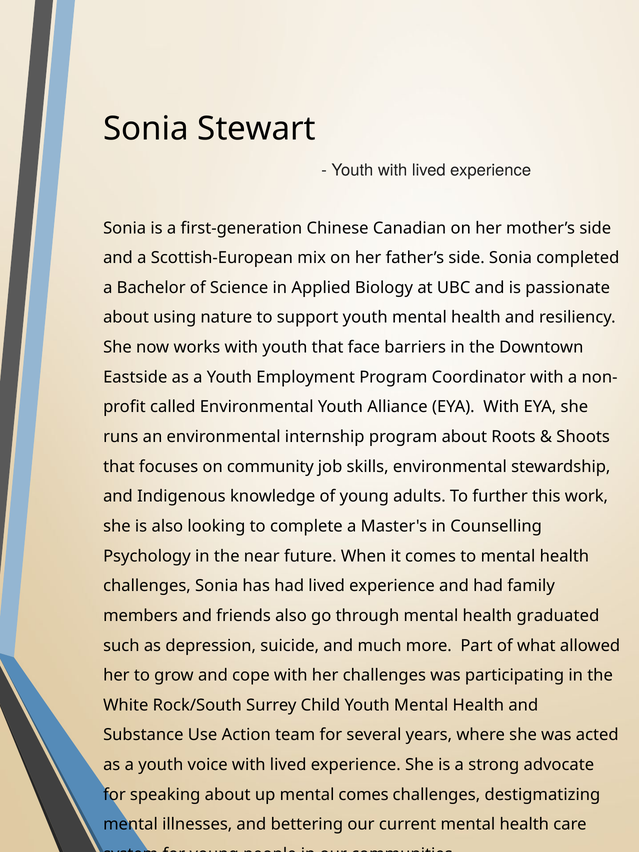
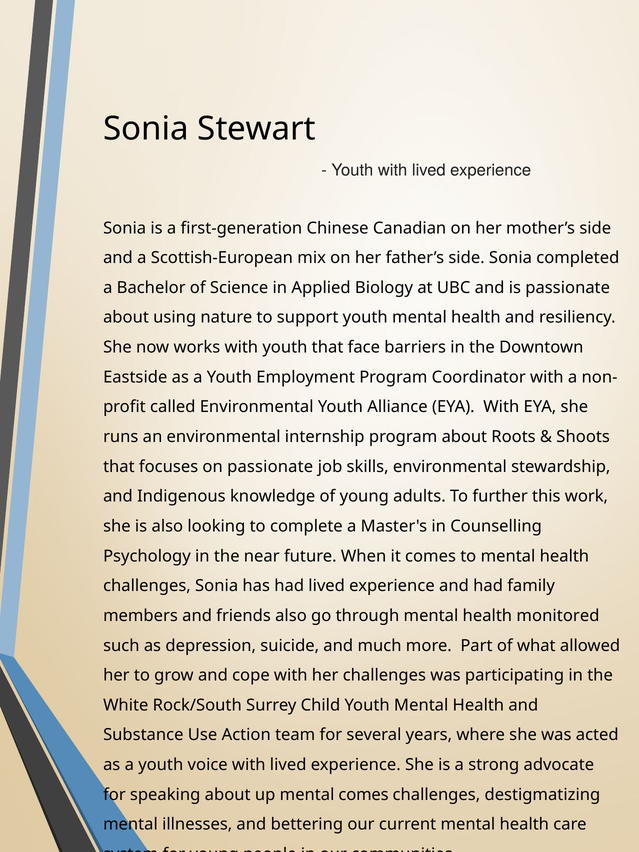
on community: community -> passionate
graduated: graduated -> monitored
